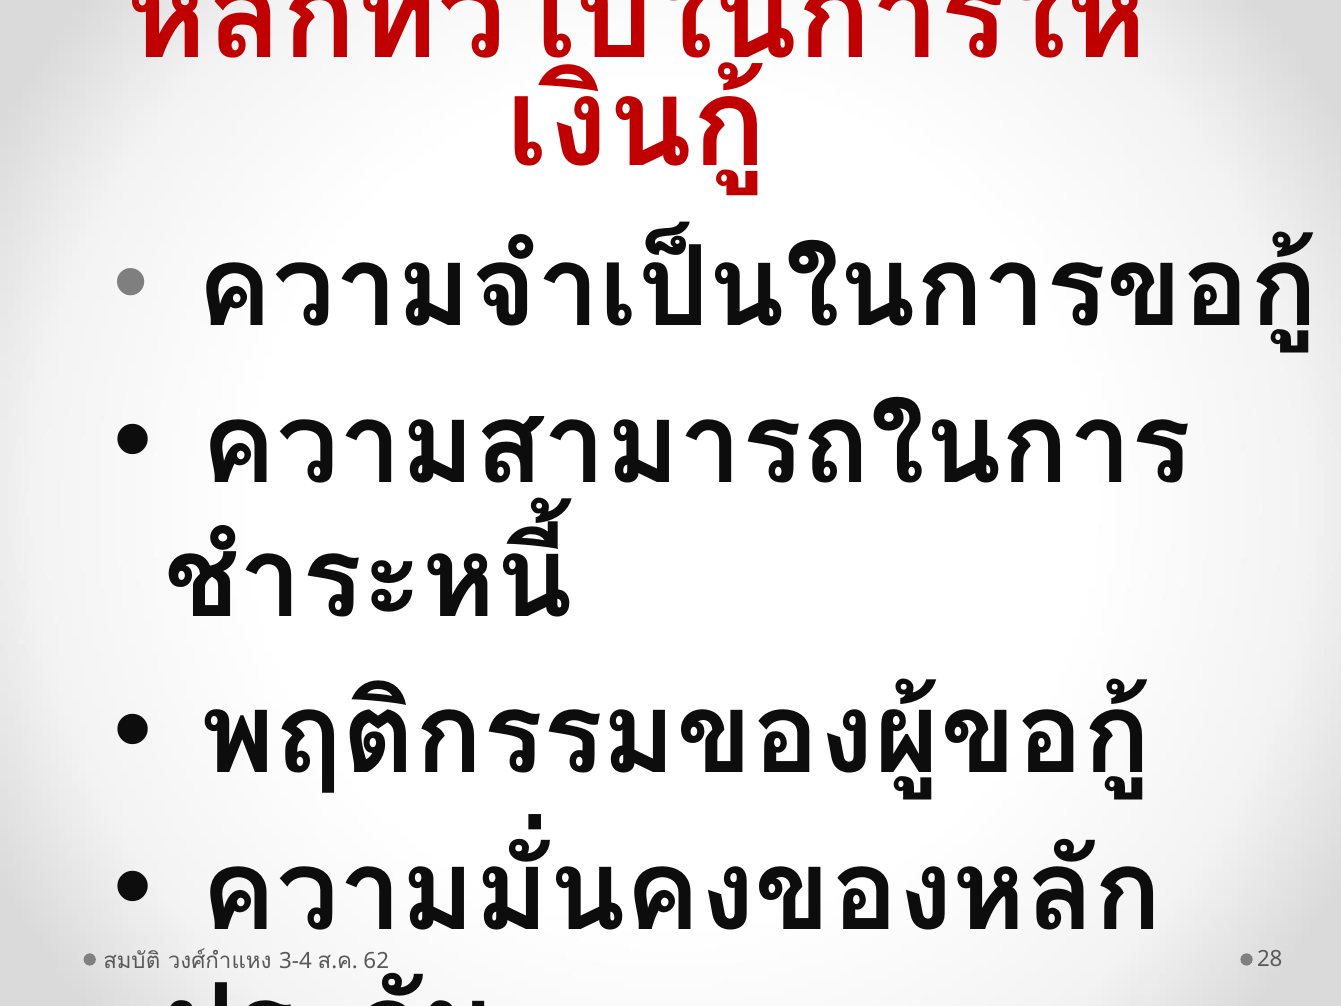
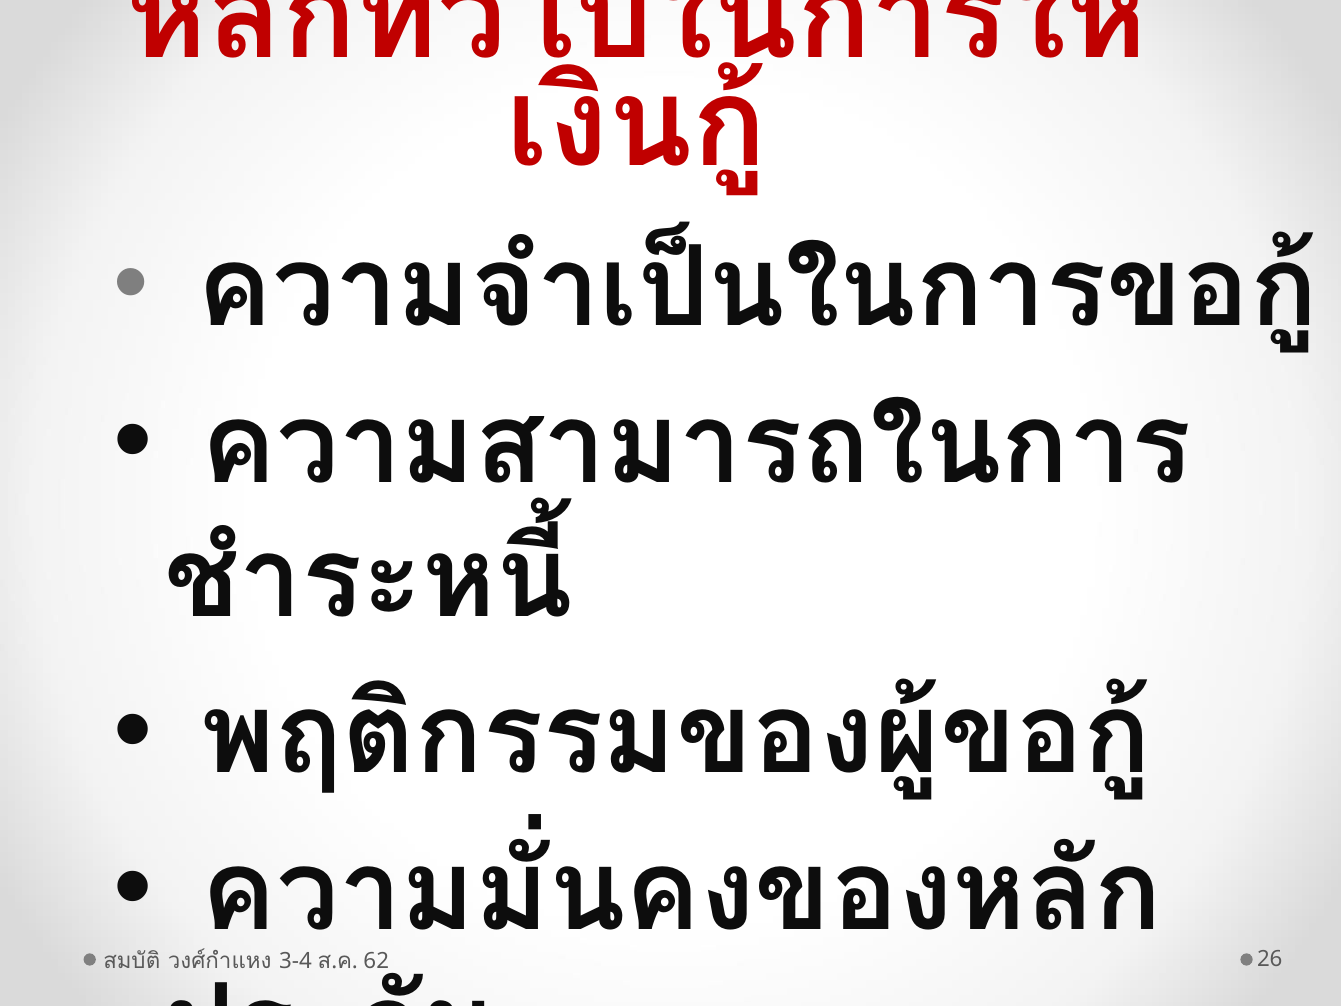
28: 28 -> 26
